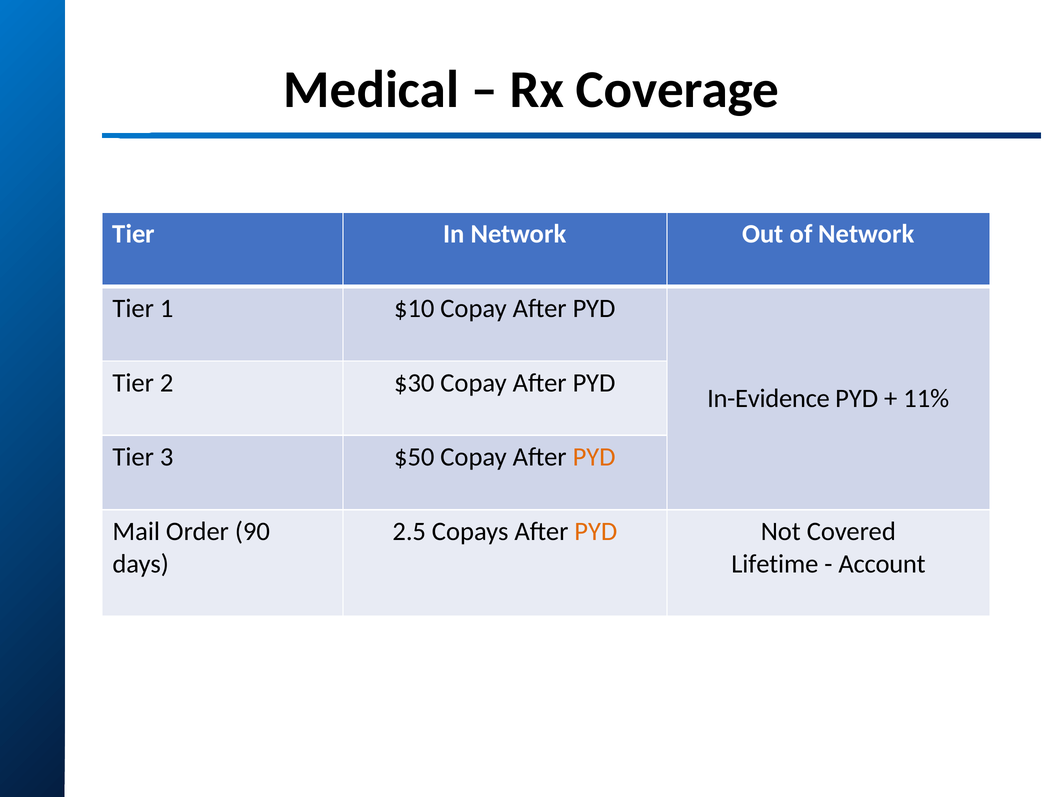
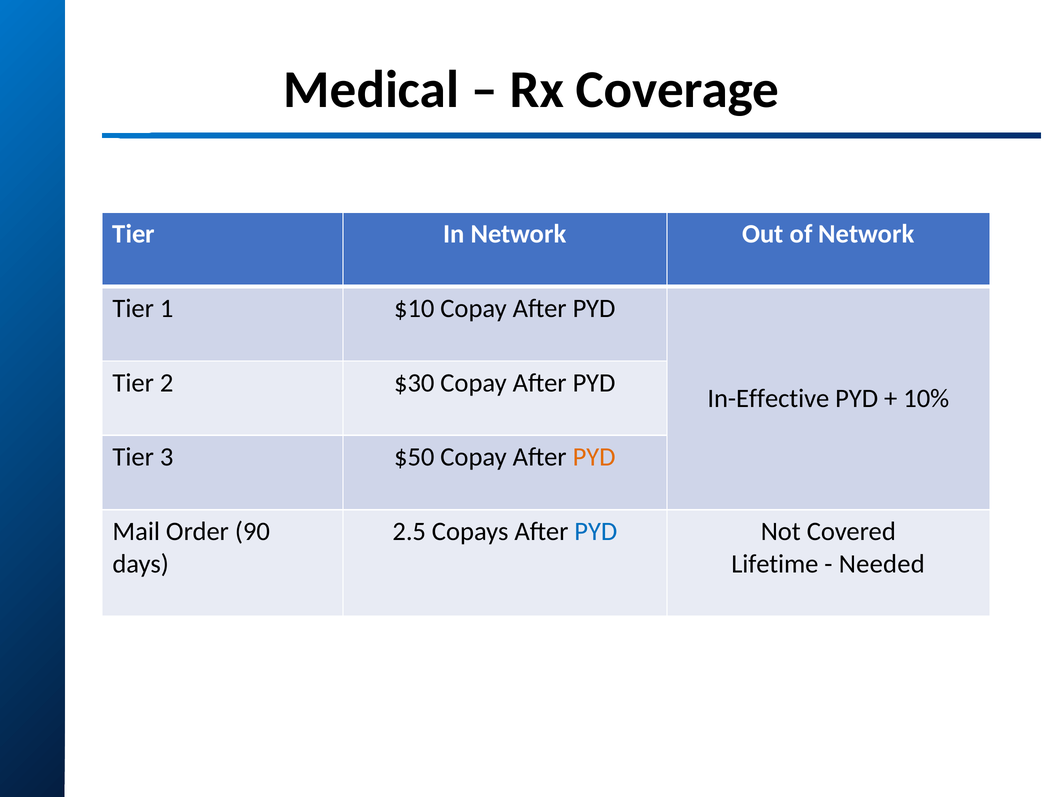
In-Evidence: In-Evidence -> In-Effective
11%: 11% -> 10%
PYD at (596, 532) colour: orange -> blue
Account: Account -> Needed
